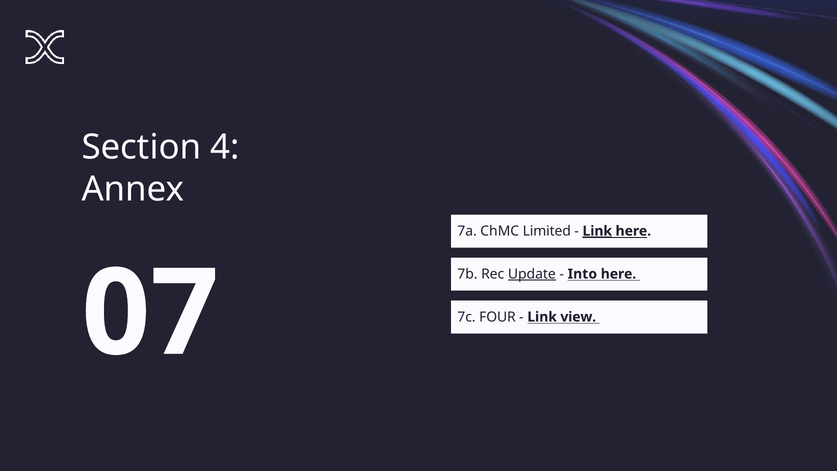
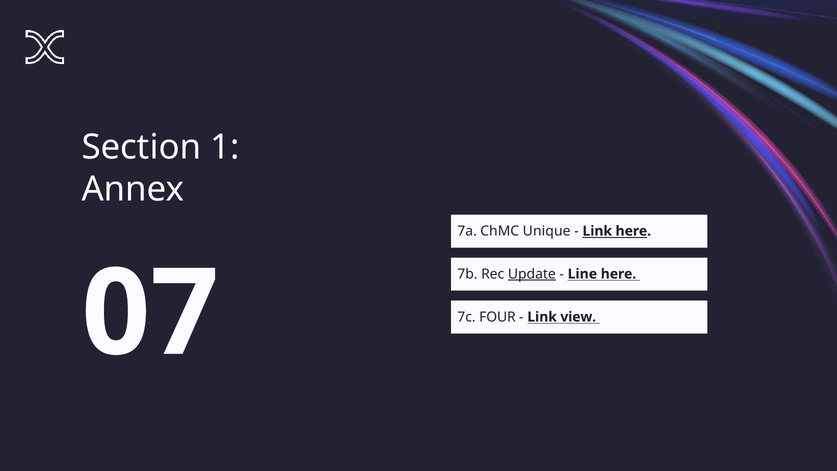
4: 4 -> 1
Limited: Limited -> Unique
Link at (597, 231) underline: present -> none
Into: Into -> Line
